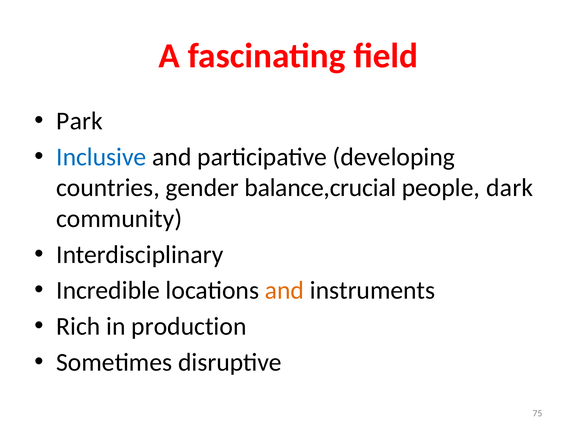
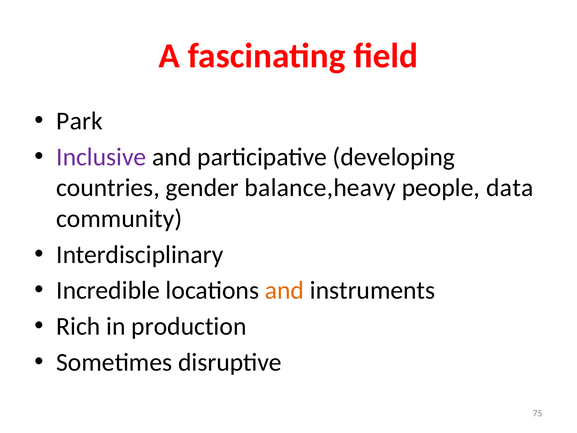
Inclusive colour: blue -> purple
balance,crucial: balance,crucial -> balance,heavy
dark: dark -> data
